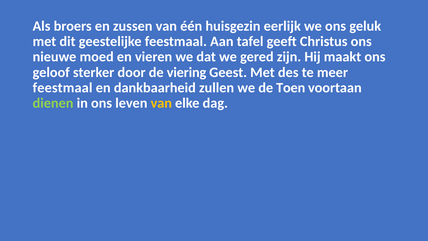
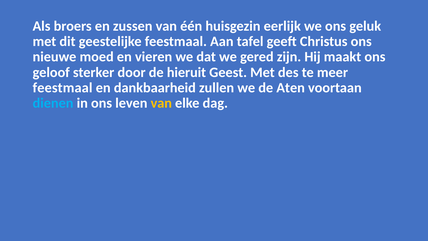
viering: viering -> hieruit
Toen: Toen -> Aten
dienen colour: light green -> light blue
